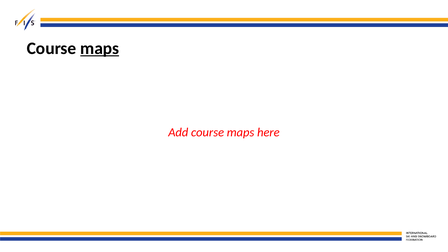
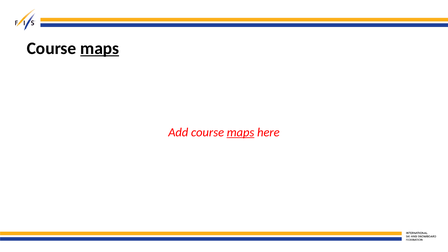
maps at (241, 132) underline: none -> present
